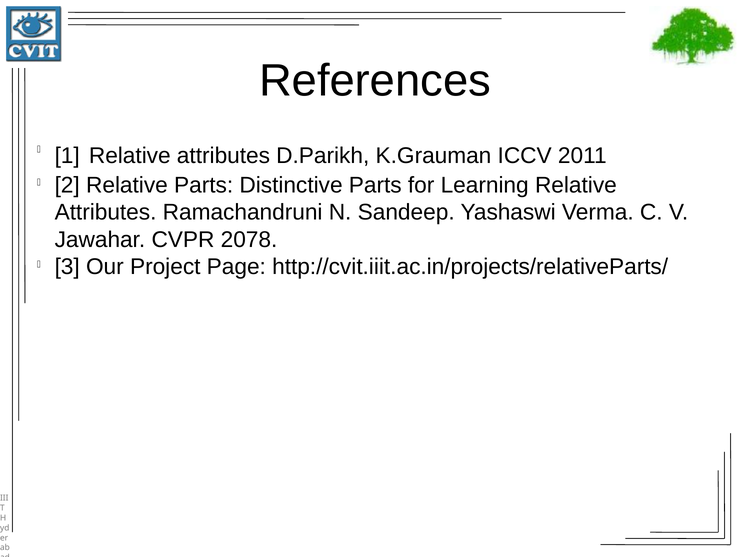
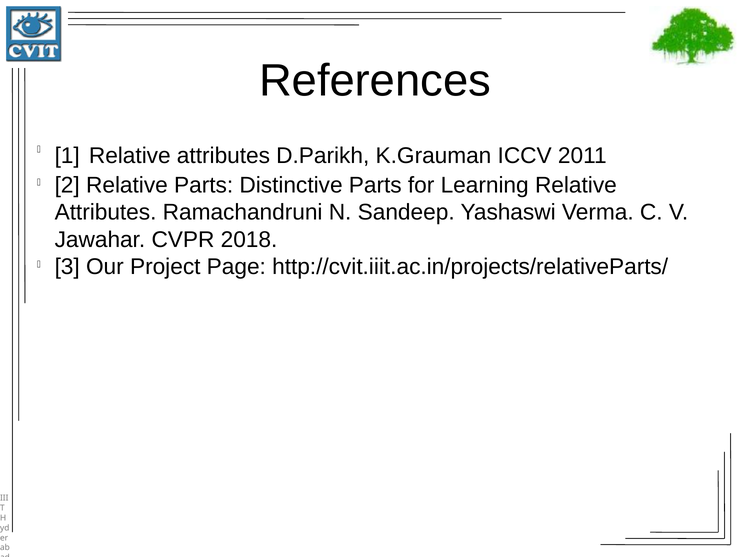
2078: 2078 -> 2018
